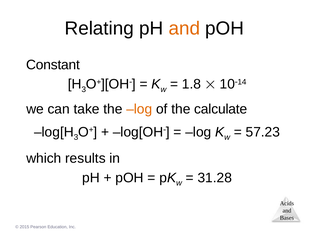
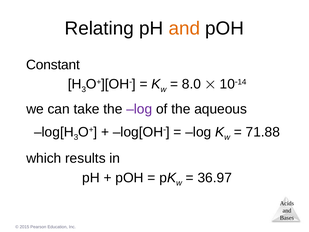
1.8: 1.8 -> 8.0
log at (139, 109) colour: orange -> purple
calculate: calculate -> aqueous
57.23: 57.23 -> 71.88
31.28: 31.28 -> 36.97
